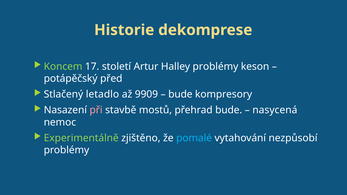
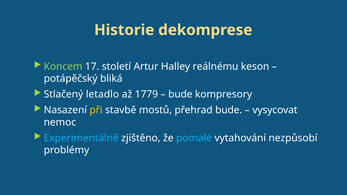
Halley problémy: problémy -> reálnému
před: před -> bliká
9909: 9909 -> 1779
při colour: pink -> yellow
nasycená: nasycená -> vysycovat
Experimentálně colour: light green -> light blue
